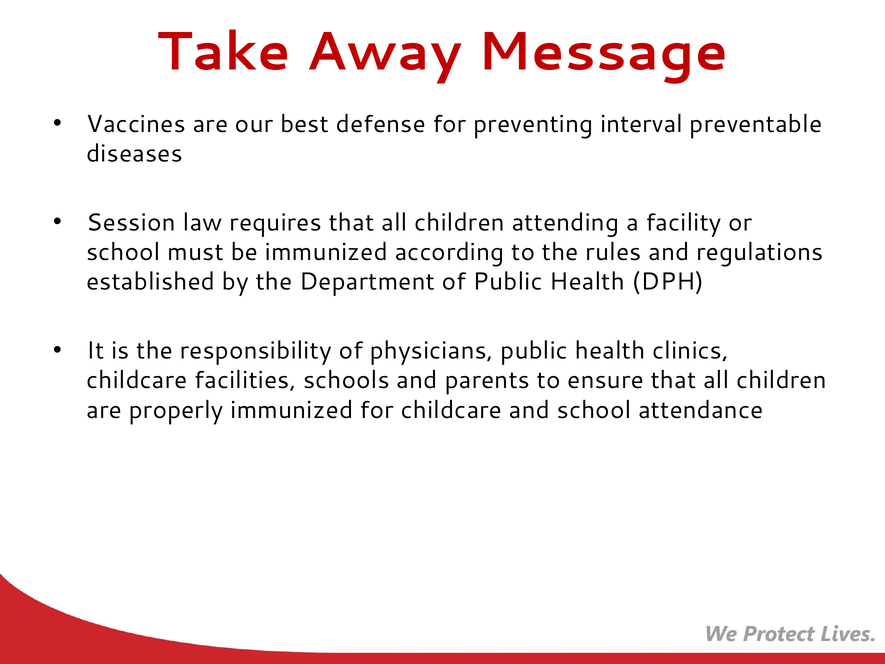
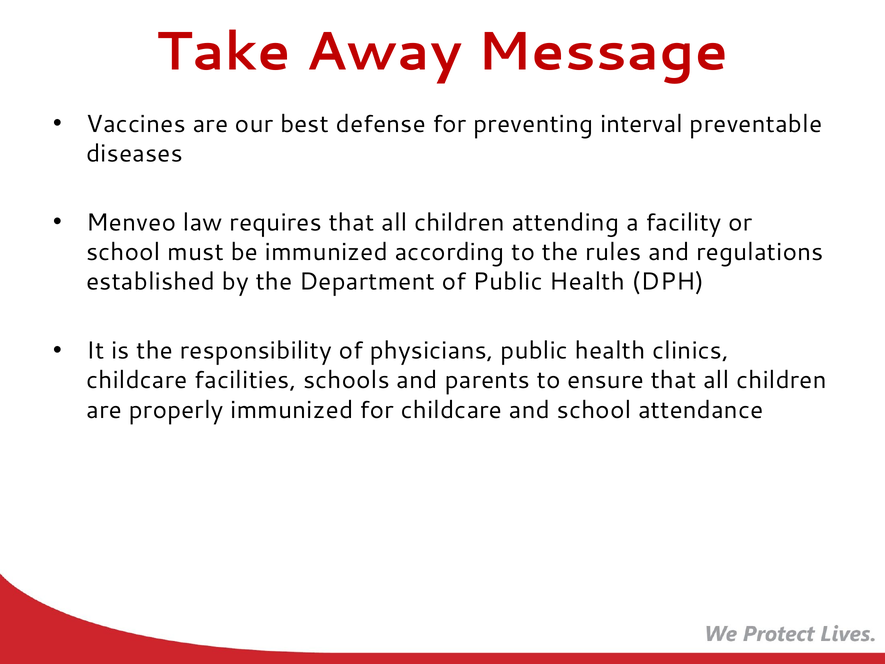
Session: Session -> Menveo
